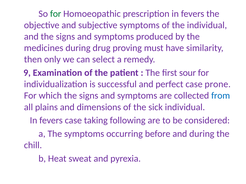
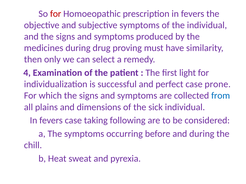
for at (56, 14) colour: green -> red
9: 9 -> 4
sour: sour -> light
